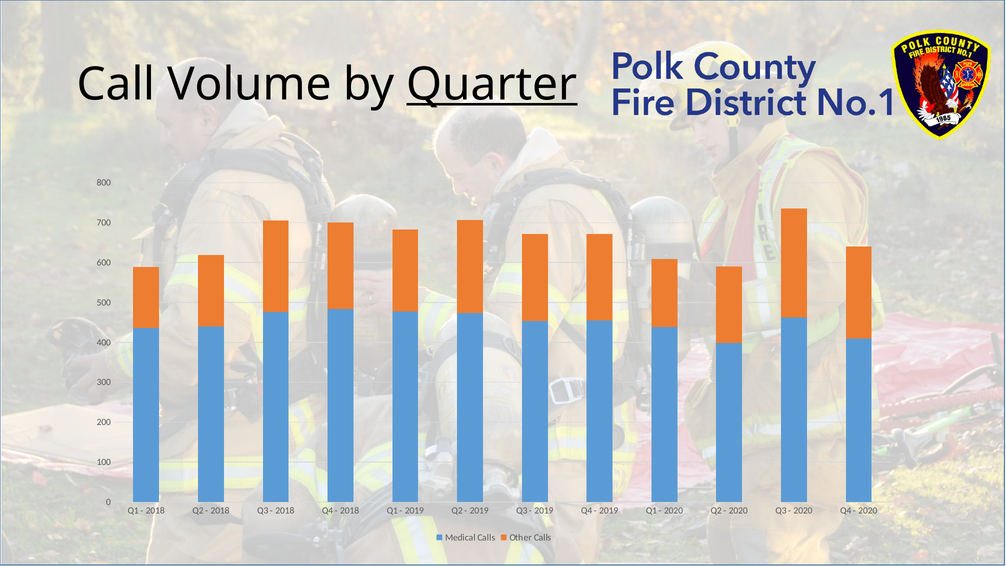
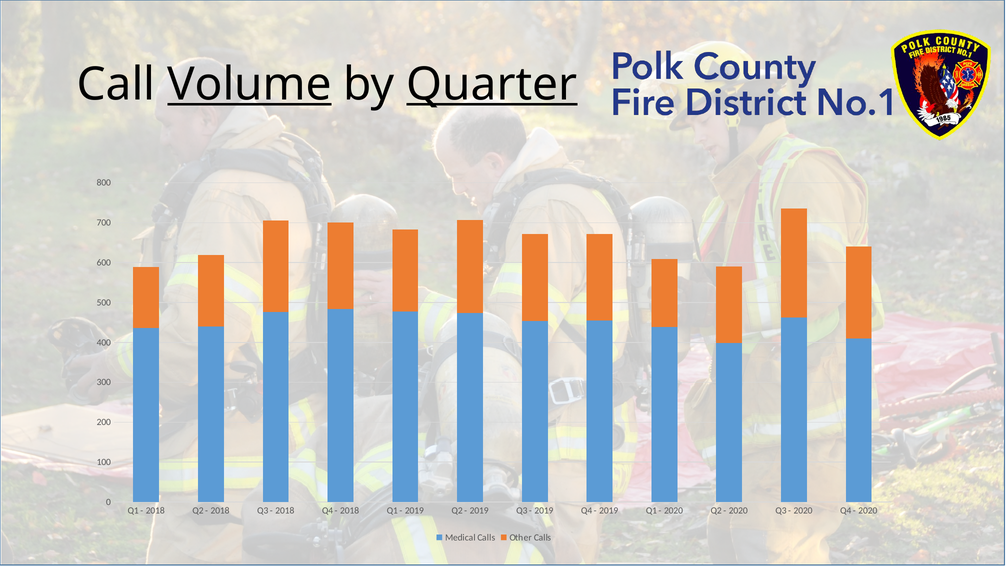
Volume underline: none -> present
